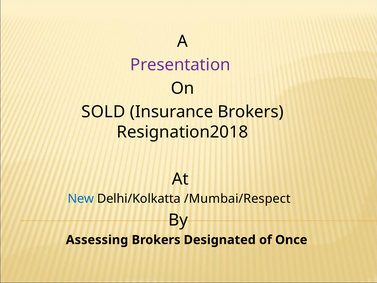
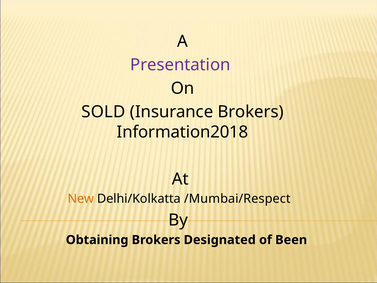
Resignation2018: Resignation2018 -> Information2018
New colour: blue -> orange
Assessing: Assessing -> Obtaining
Once: Once -> Been
